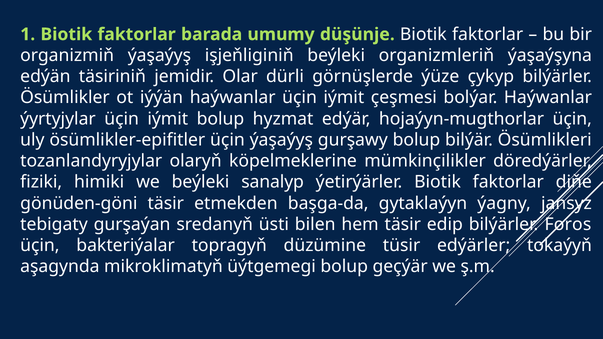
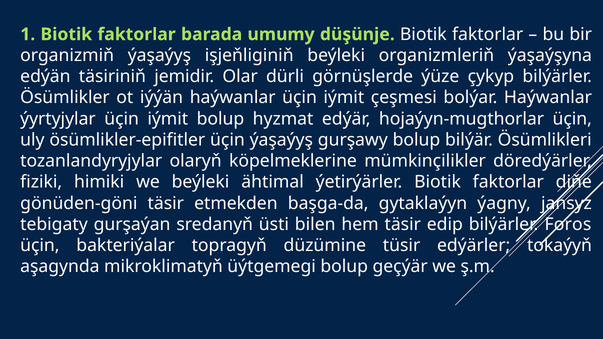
sanalyp: sanalyp -> ähtimal
